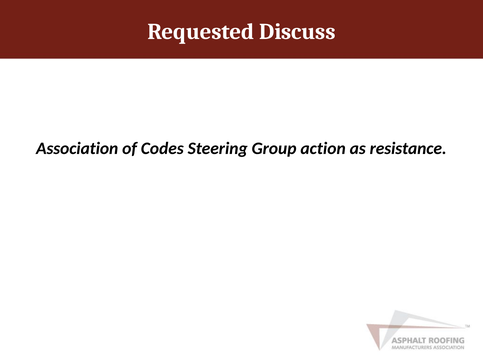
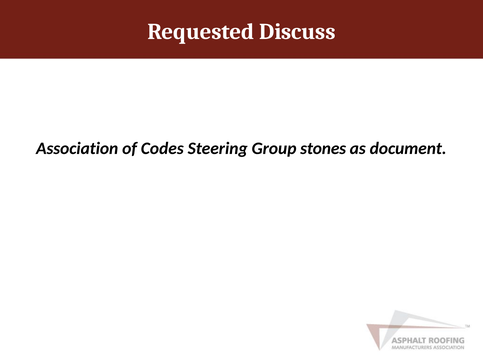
action: action -> stones
resistance: resistance -> document
